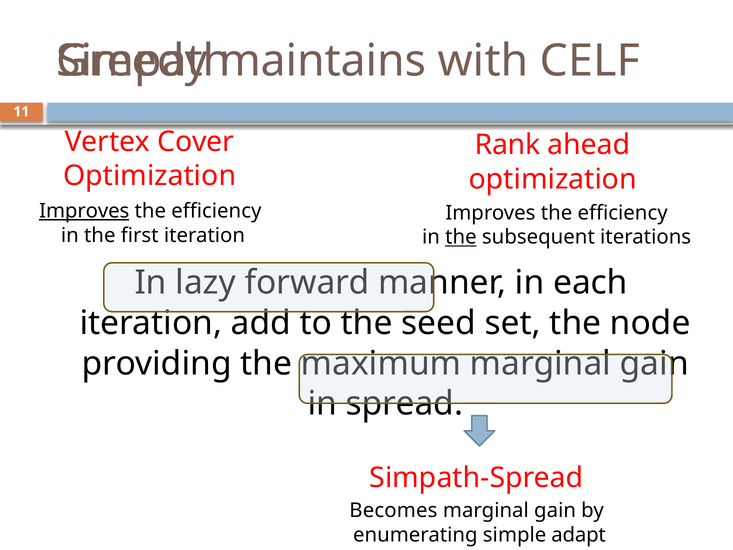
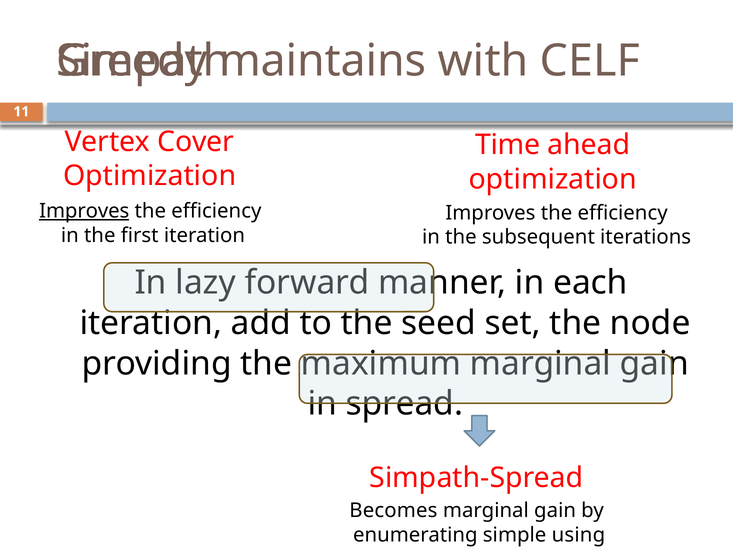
Rank: Rank -> Time
the at (461, 237) underline: present -> none
adapt: adapt -> using
